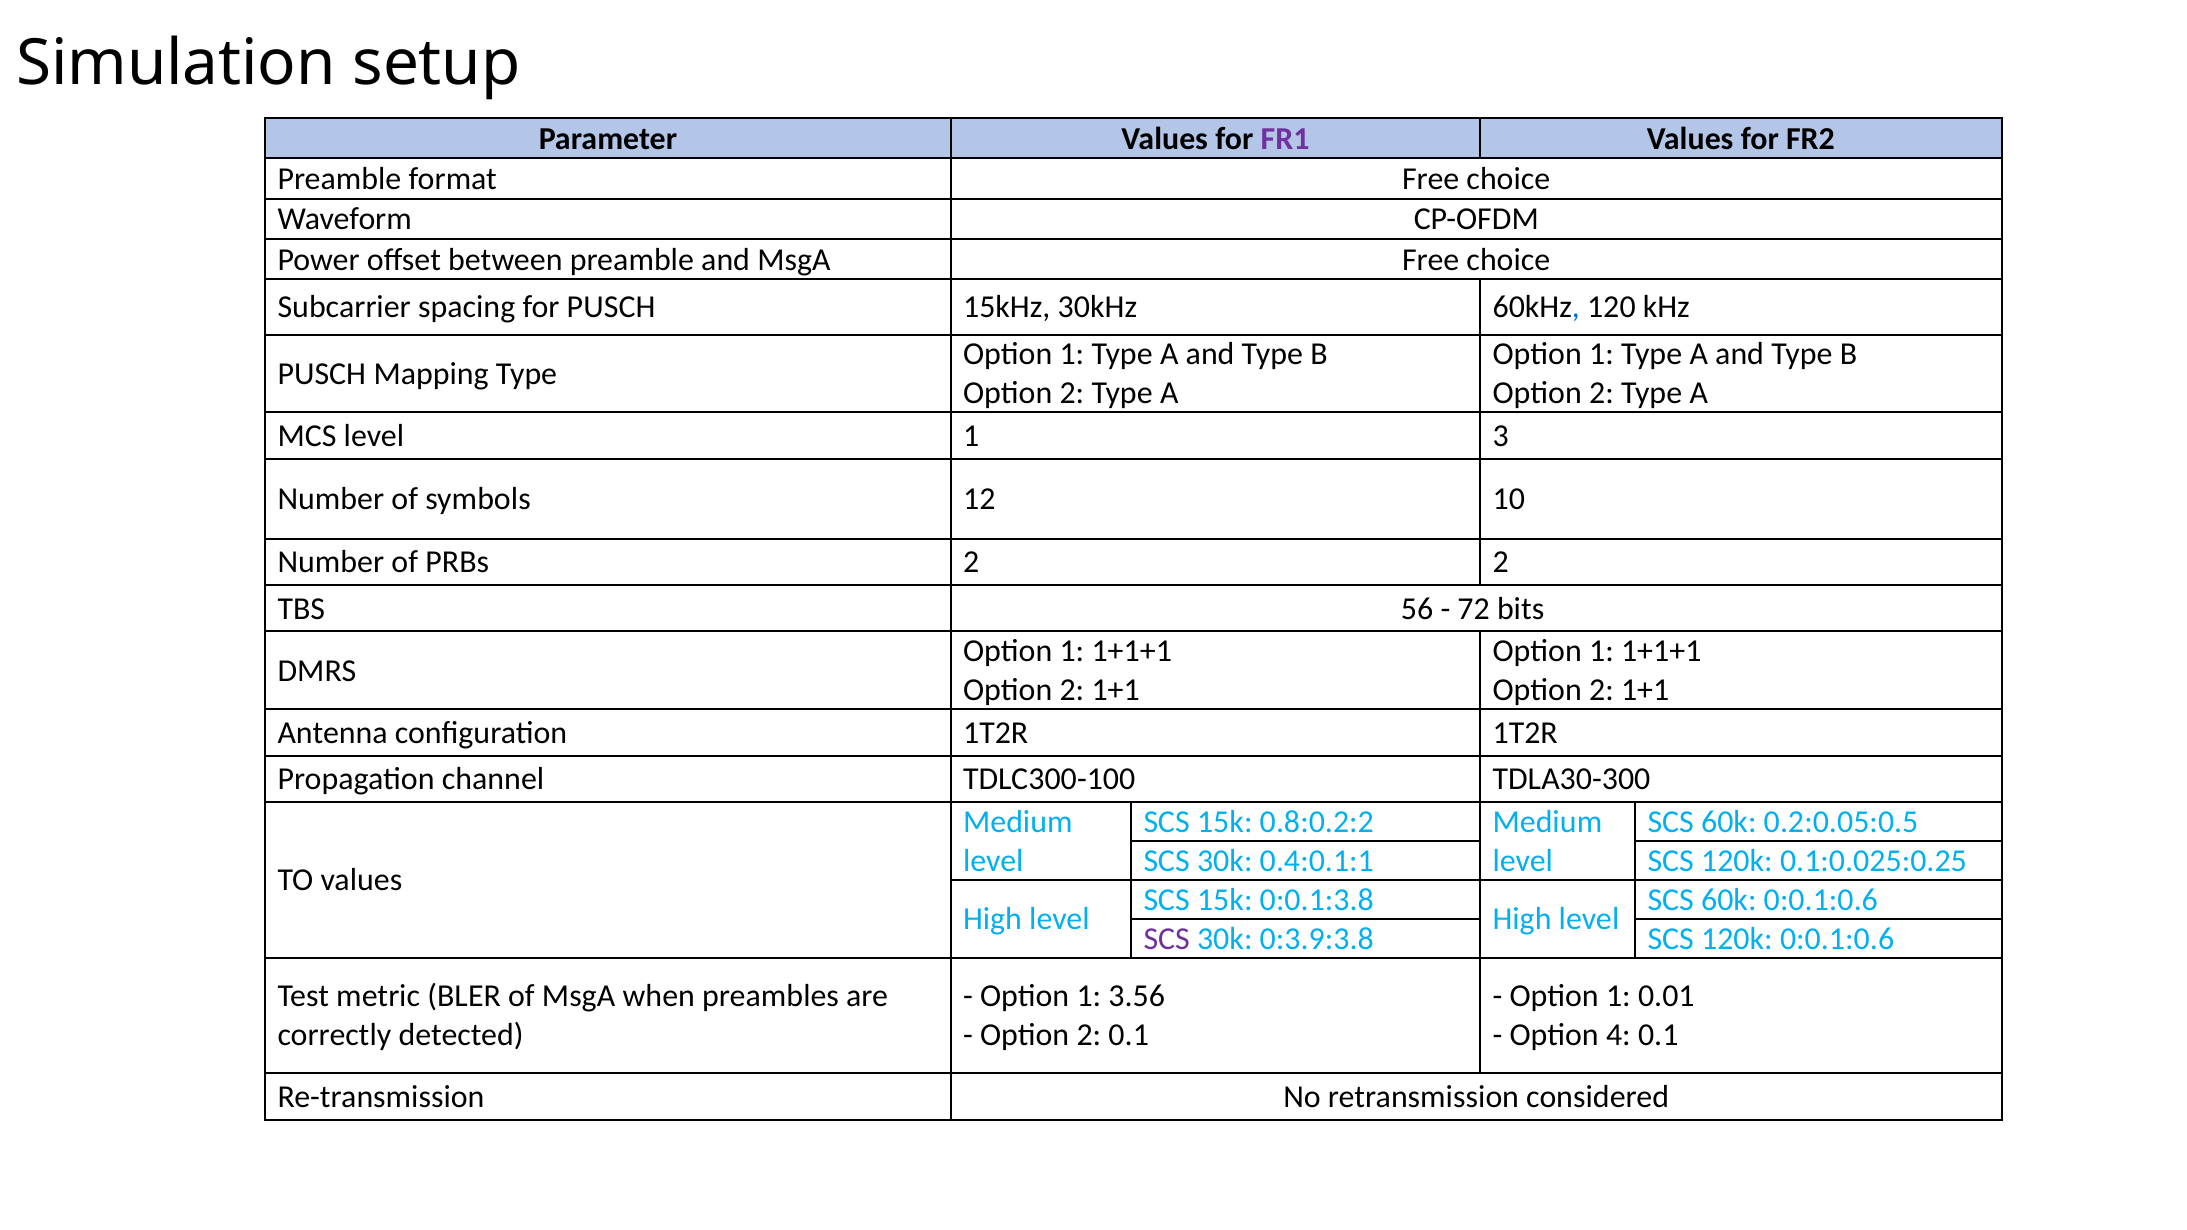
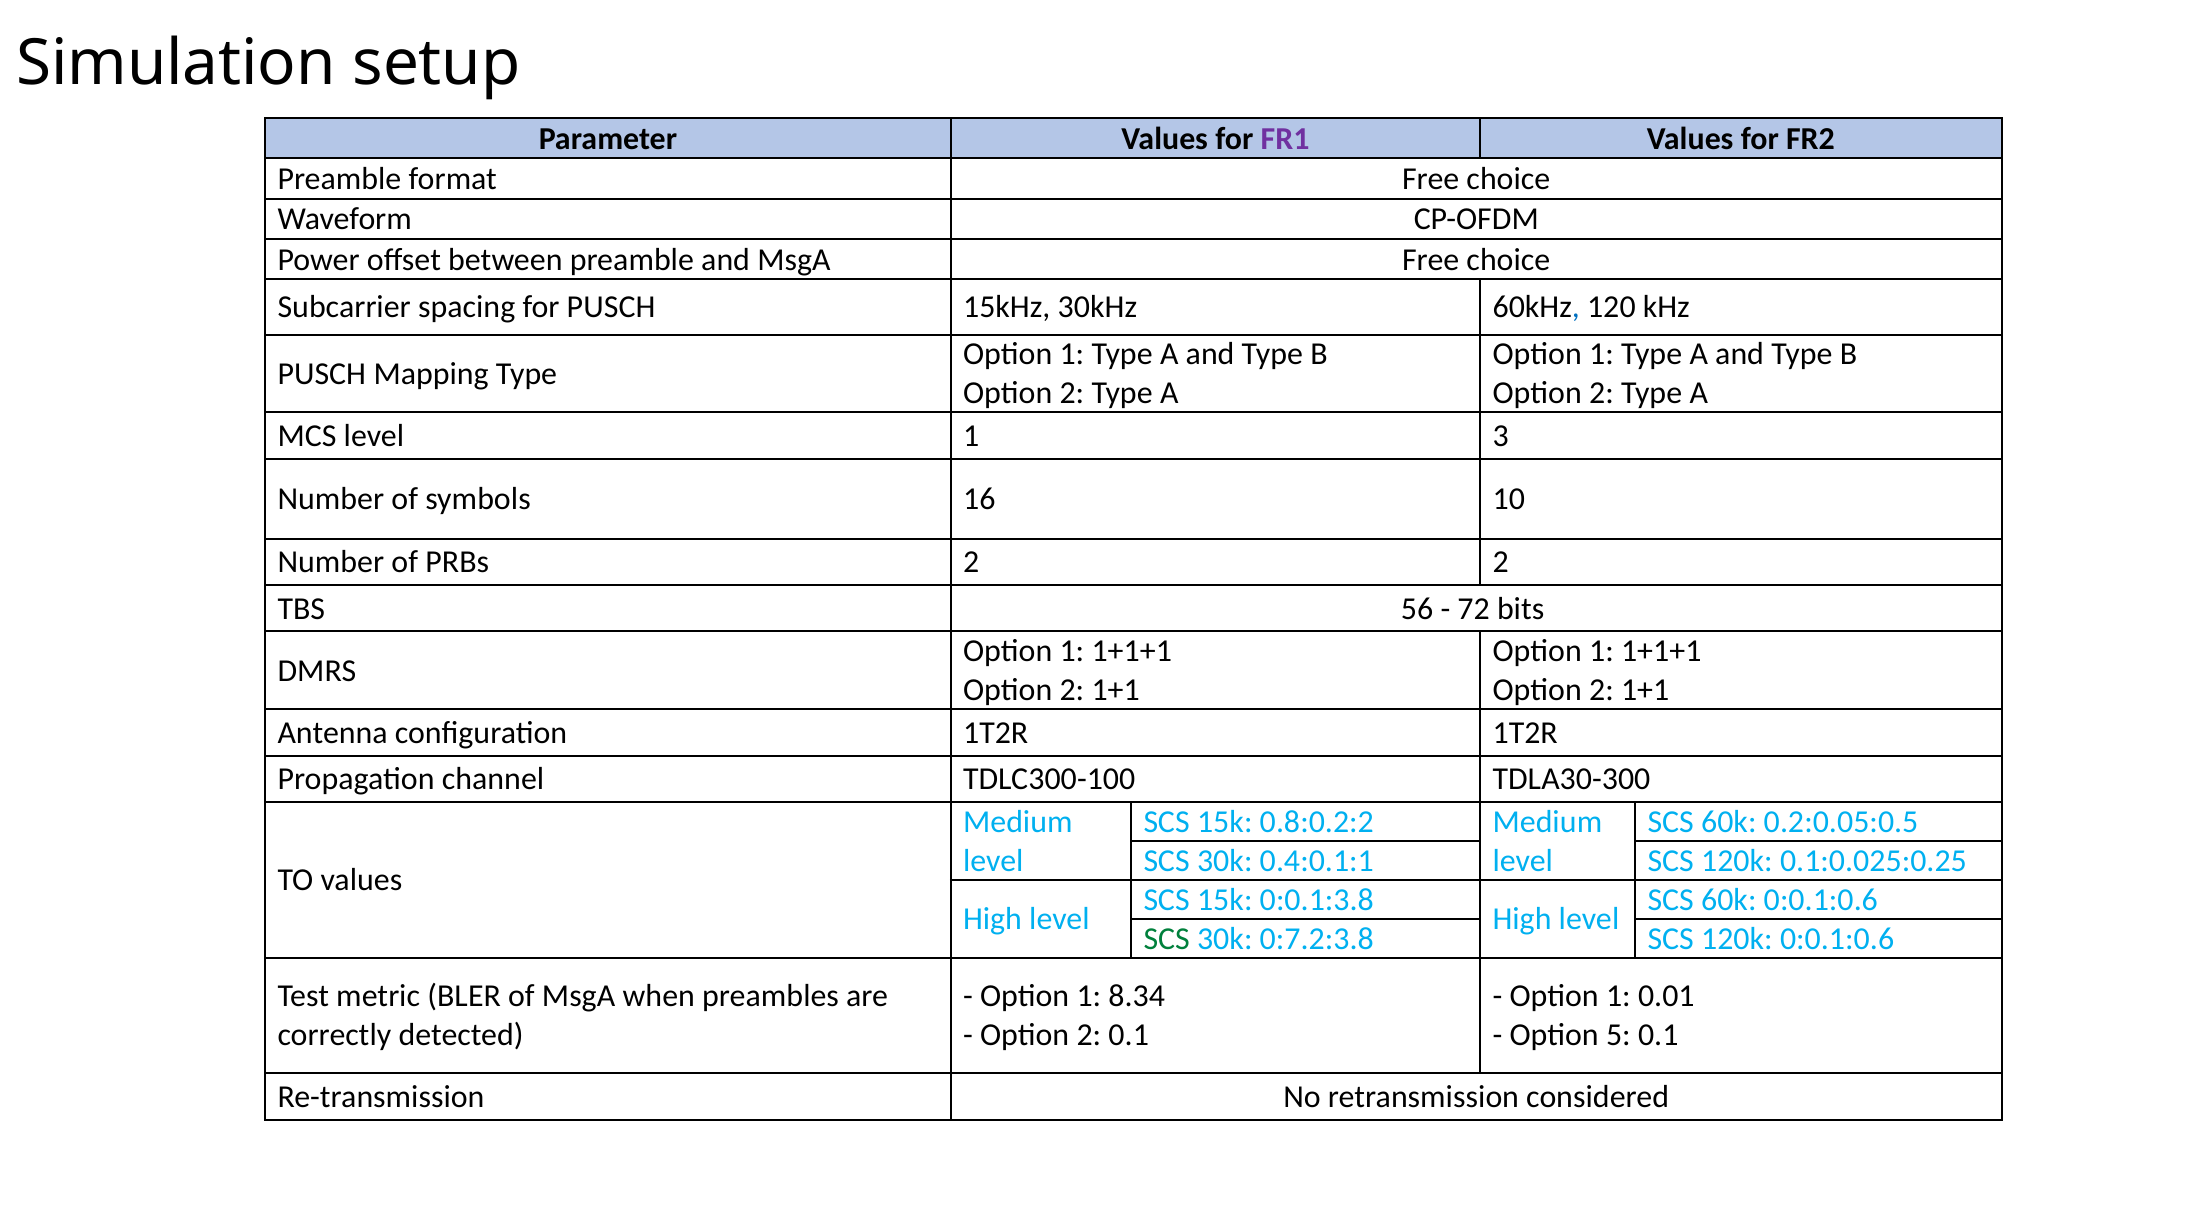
12: 12 -> 16
SCS at (1167, 939) colour: purple -> green
0:3.9:3.8: 0:3.9:3.8 -> 0:7.2:3.8
3.56: 3.56 -> 8.34
4: 4 -> 5
